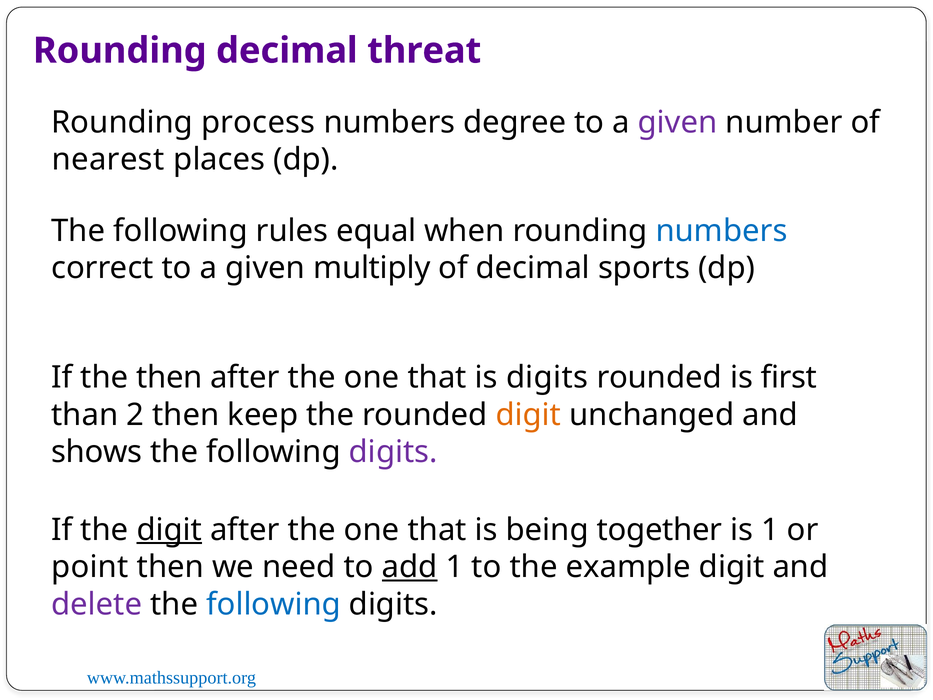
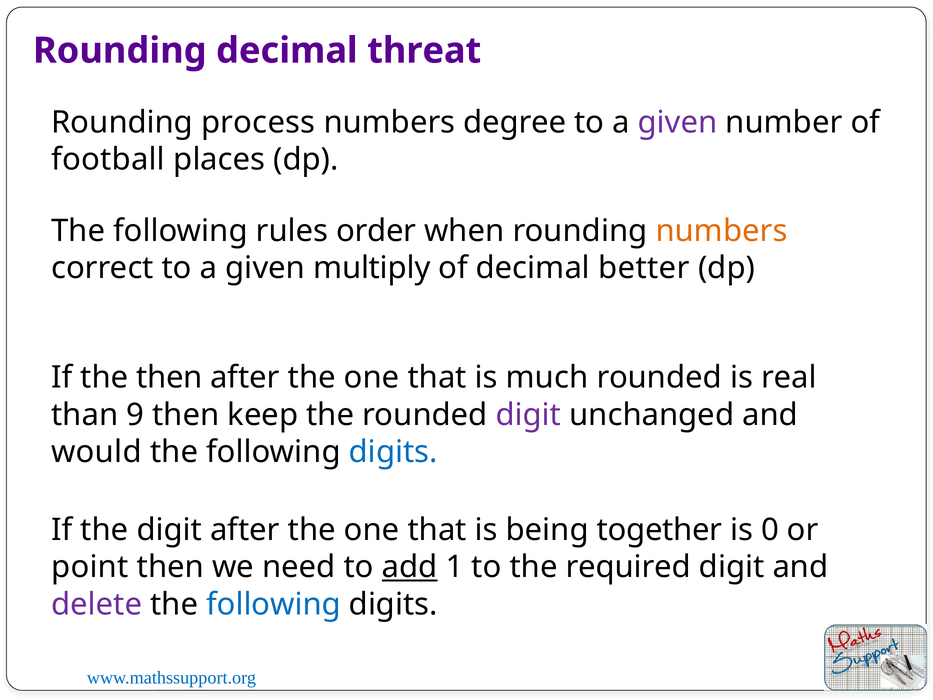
nearest: nearest -> football
equal: equal -> order
numbers at (721, 231) colour: blue -> orange
sports: sports -> better
is digits: digits -> much
first: first -> real
2: 2 -> 9
digit at (528, 415) colour: orange -> purple
shows: shows -> would
digits at (393, 452) colour: purple -> blue
digit at (169, 530) underline: present -> none
is 1: 1 -> 0
example: example -> required
